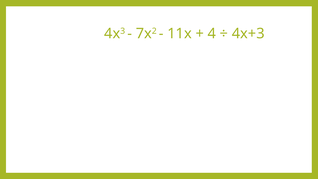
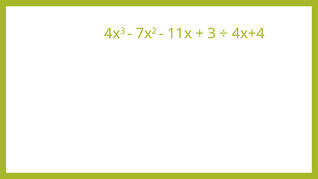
4: 4 -> 3
4x+3: 4x+3 -> 4x+4
